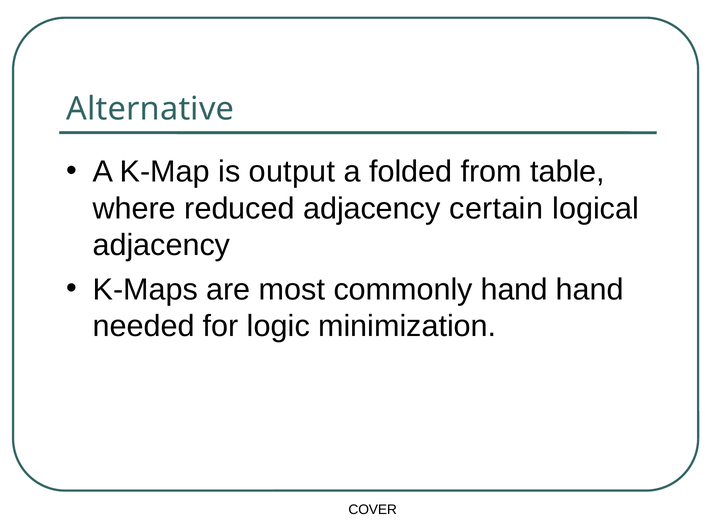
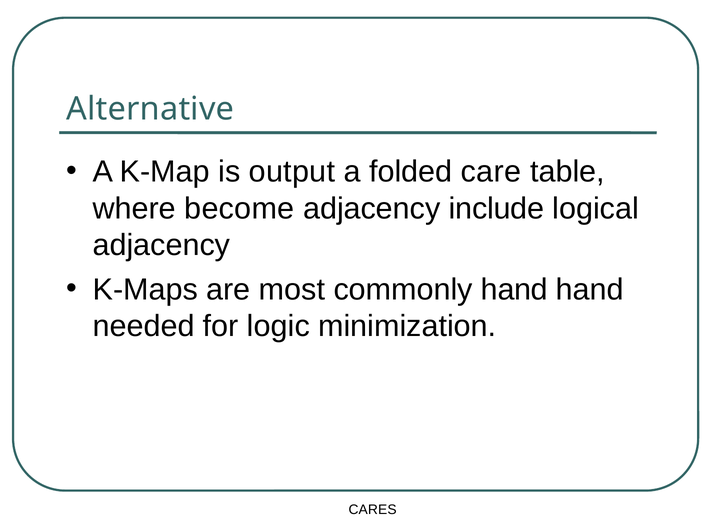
from: from -> care
reduced: reduced -> become
certain: certain -> include
COVER: COVER -> CARES
